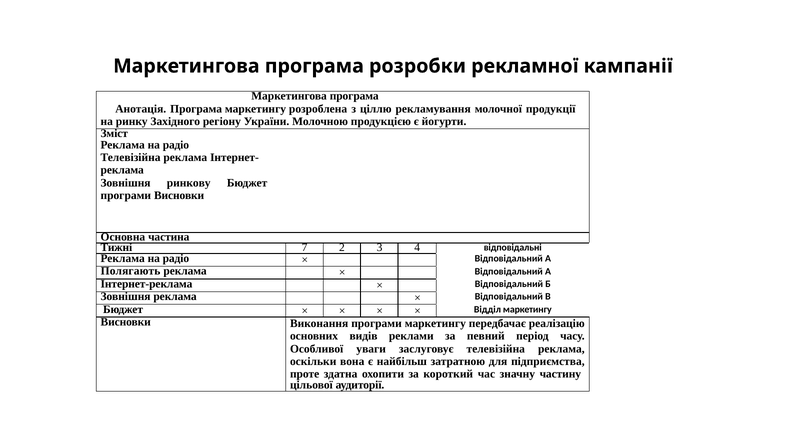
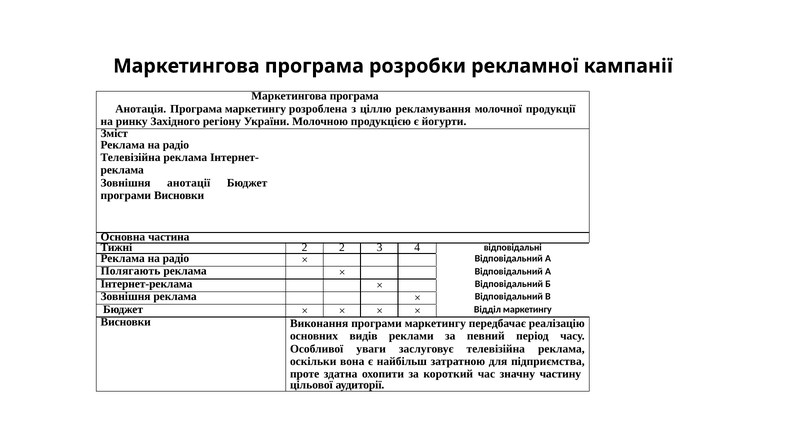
ринкову: ринкову -> анотації
Тижні 7: 7 -> 2
